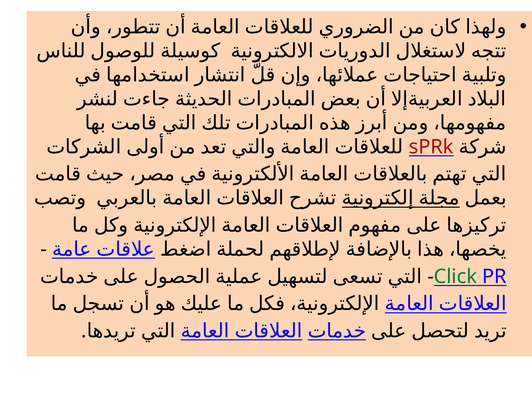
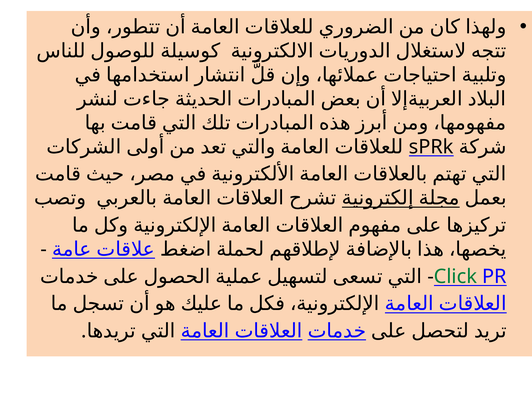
sPRk colour: red -> black
